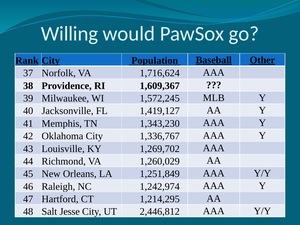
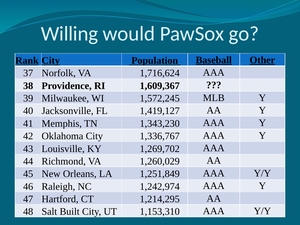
Jesse: Jesse -> Built
2,446,812: 2,446,812 -> 1,153,310
